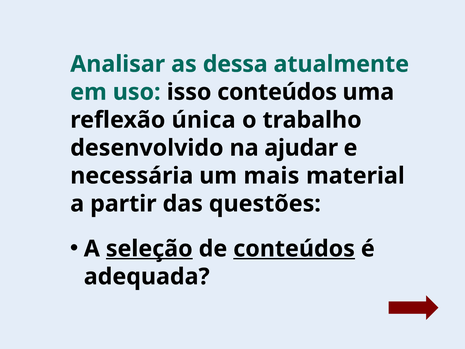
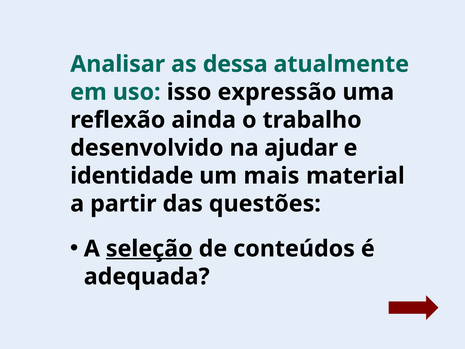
isso conteúdos: conteúdos -> expressão
única: única -> ainda
necessária: necessária -> identidade
conteúdos at (294, 249) underline: present -> none
